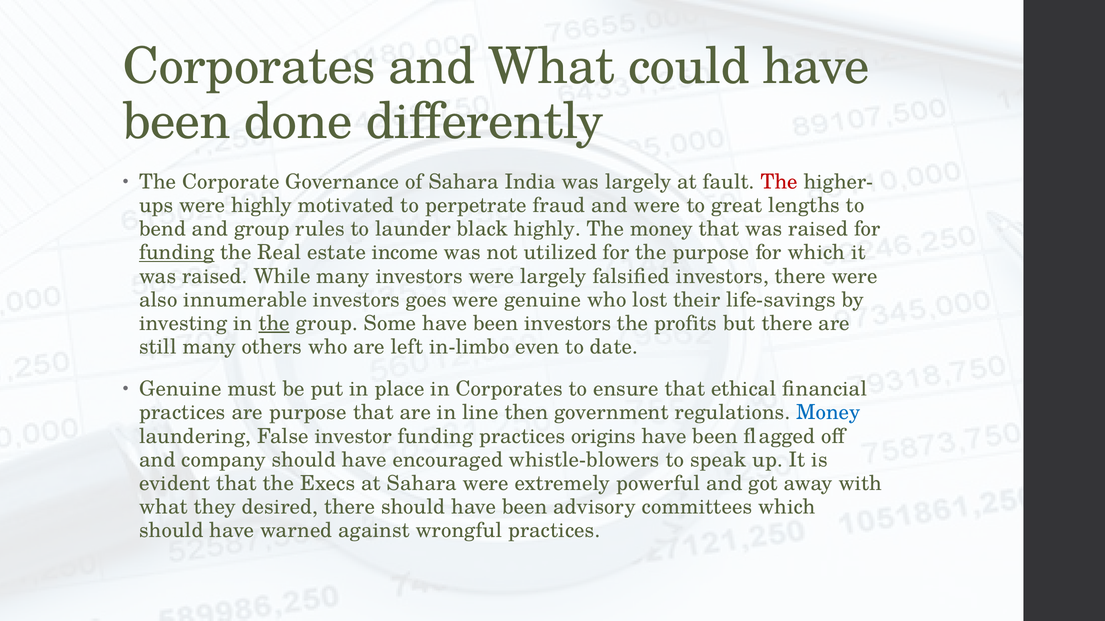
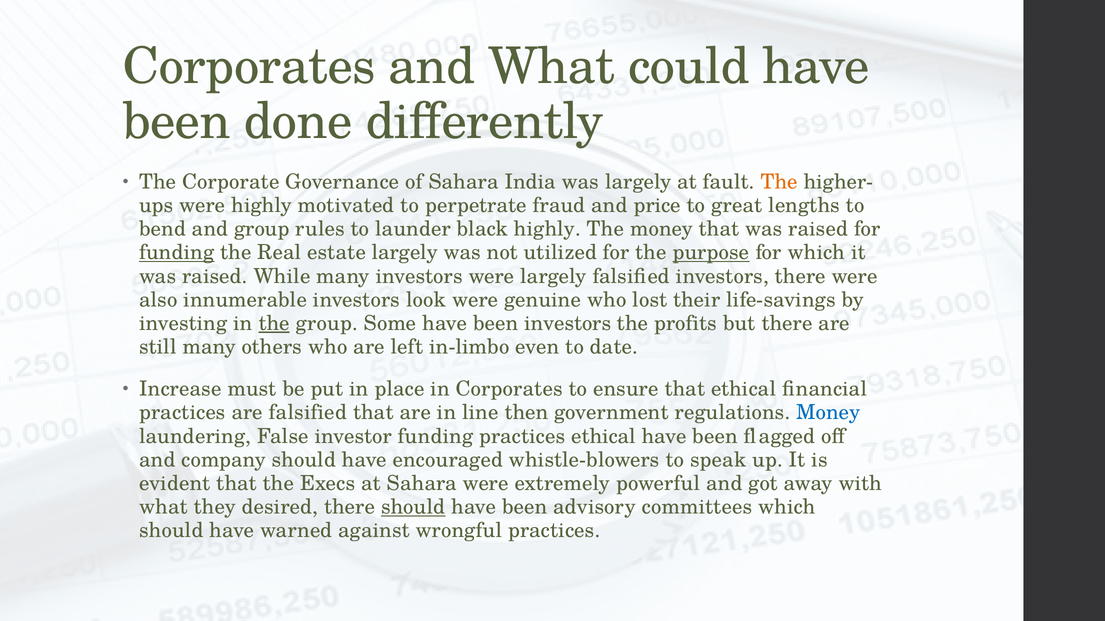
The at (779, 182) colour: red -> orange
and were: were -> price
estate income: income -> largely
purpose at (711, 253) underline: none -> present
goes: goes -> look
Genuine at (180, 389): Genuine -> Increase
are purpose: purpose -> falsified
practices origins: origins -> ethical
should at (413, 507) underline: none -> present
